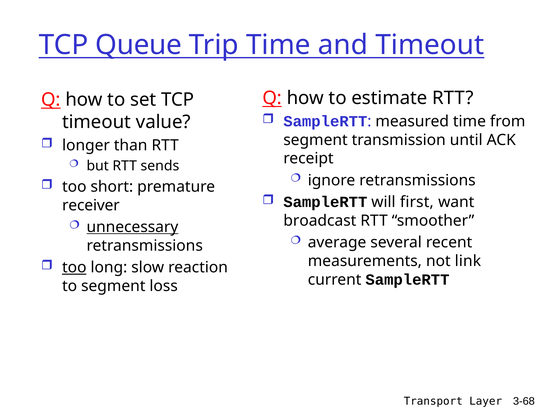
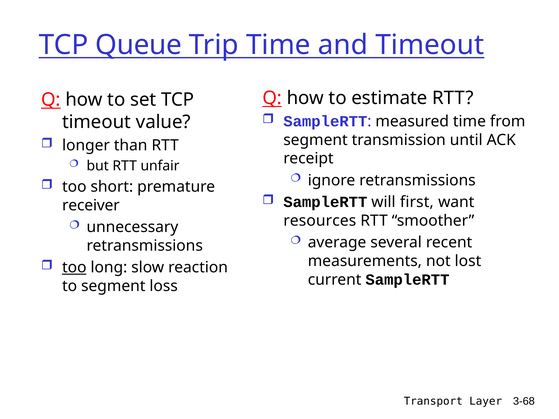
sends: sends -> unfair
broadcast: broadcast -> resources
unnecessary underline: present -> none
link: link -> lost
